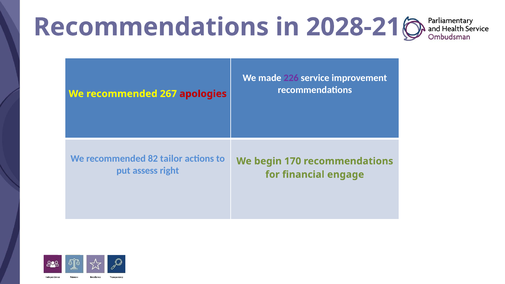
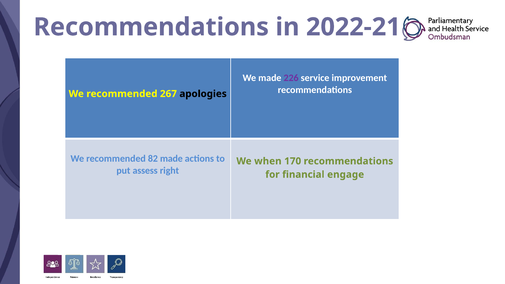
2028-21: 2028-21 -> 2022-21
apologies colour: red -> black
82 tailor: tailor -> made
begin: begin -> when
